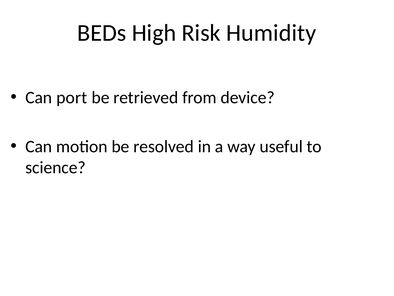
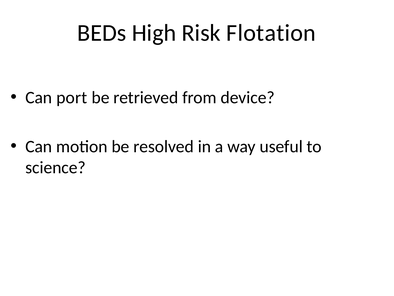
Humidity: Humidity -> Flotation
